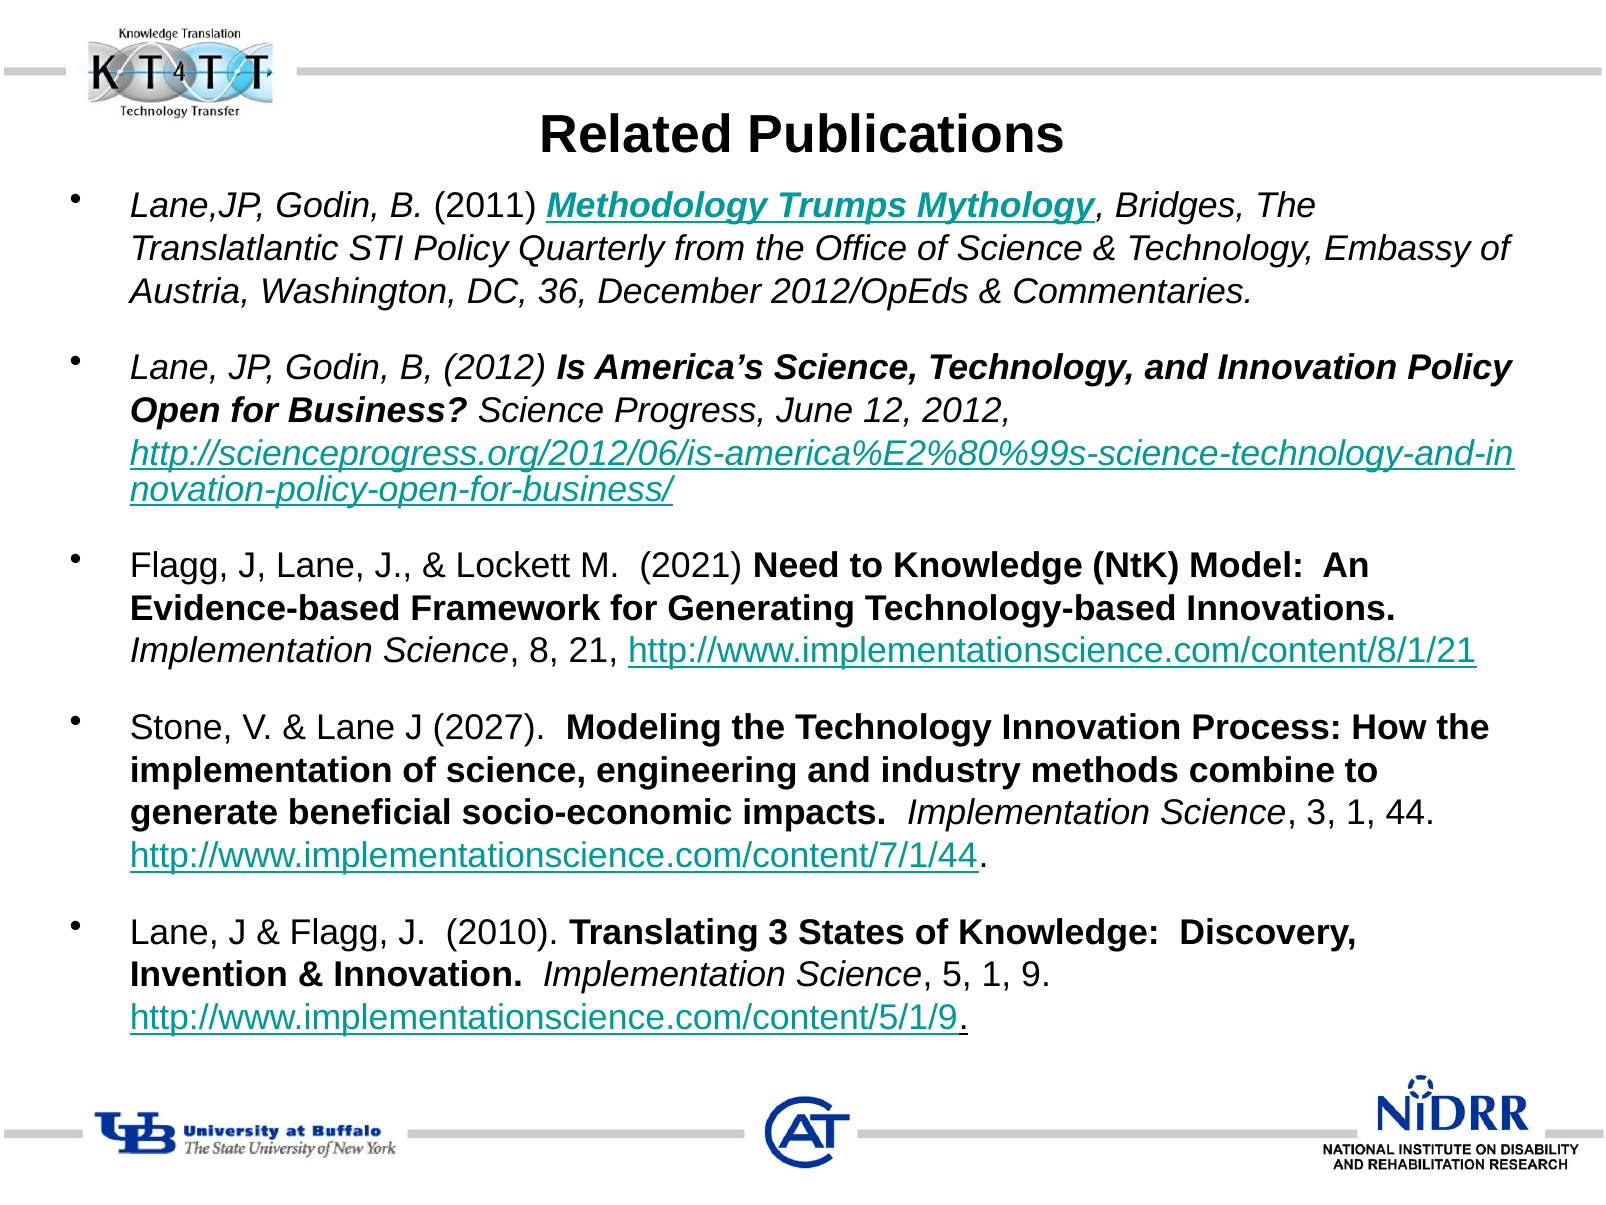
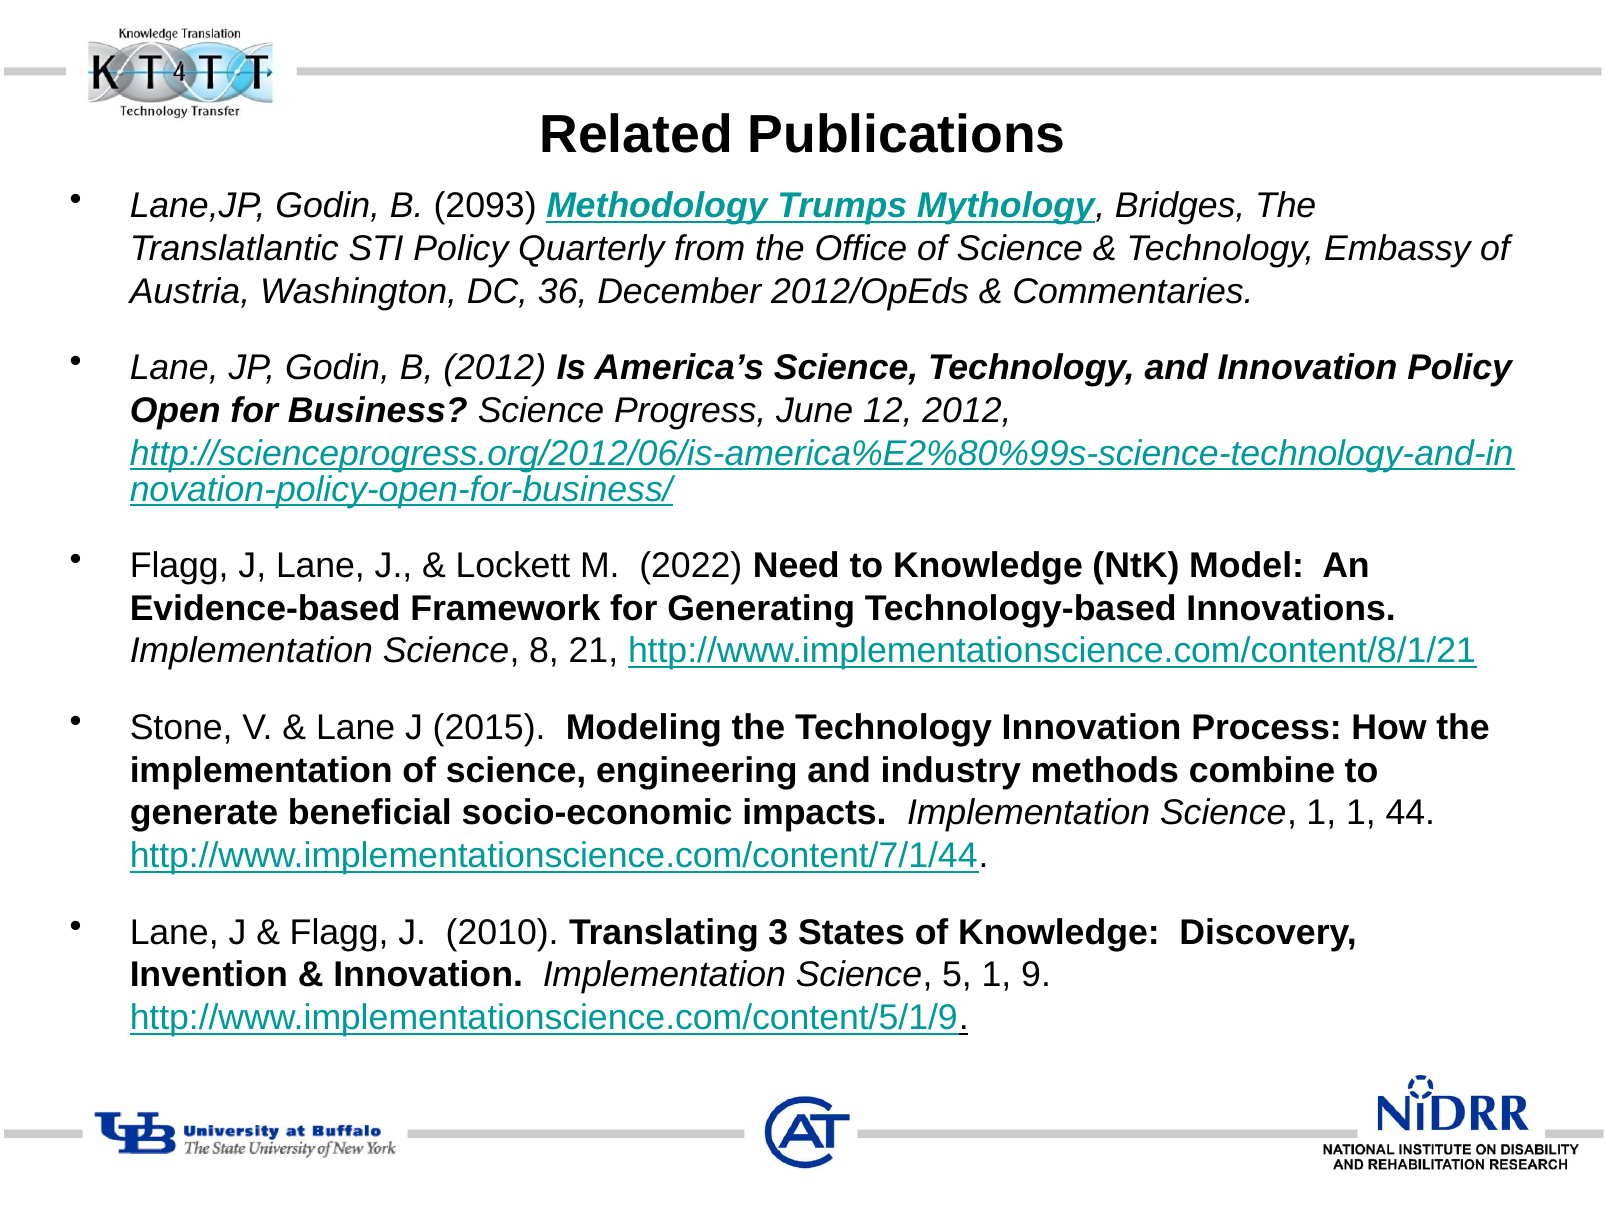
2011: 2011 -> 2093
2021: 2021 -> 2022
2027: 2027 -> 2015
Science 3: 3 -> 1
